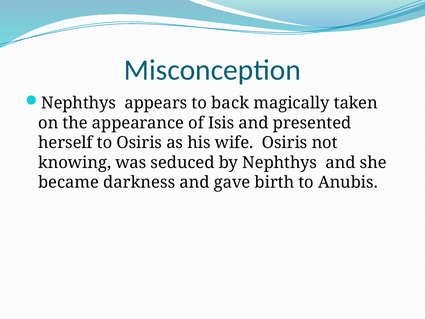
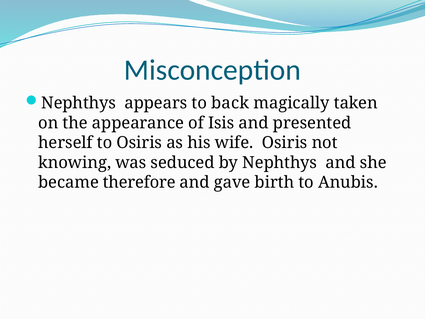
darkness: darkness -> therefore
